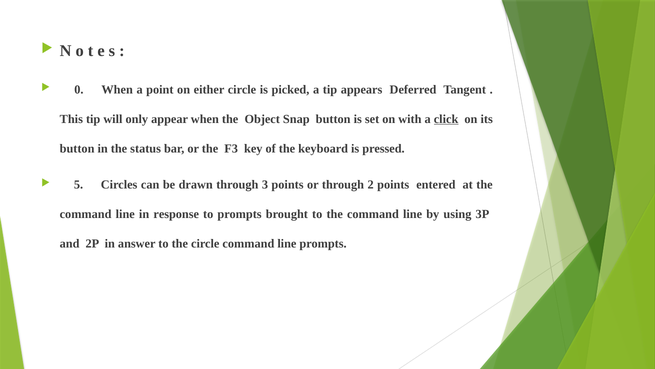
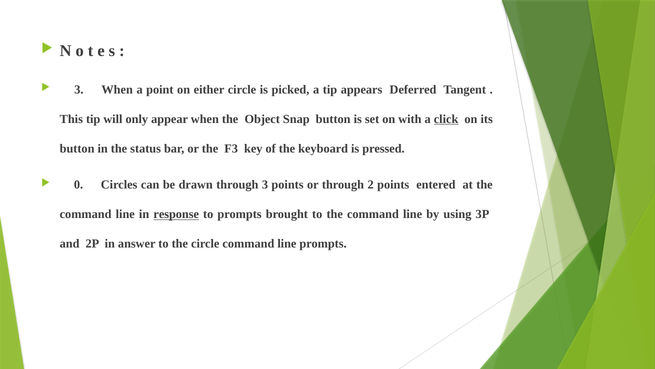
0 at (79, 89): 0 -> 3
5: 5 -> 0
response underline: none -> present
